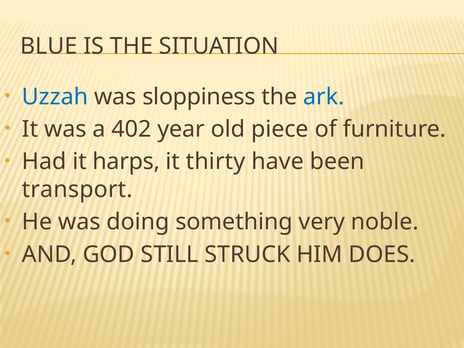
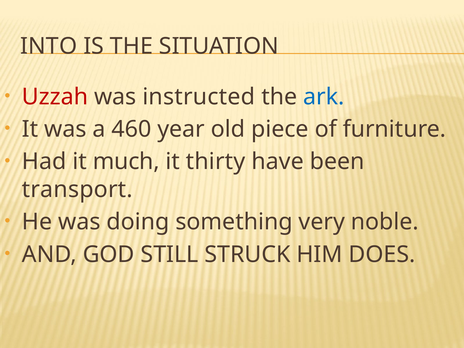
BLUE: BLUE -> INTO
Uzzah colour: blue -> red
sloppiness: sloppiness -> instructed
402: 402 -> 460
harps: harps -> much
